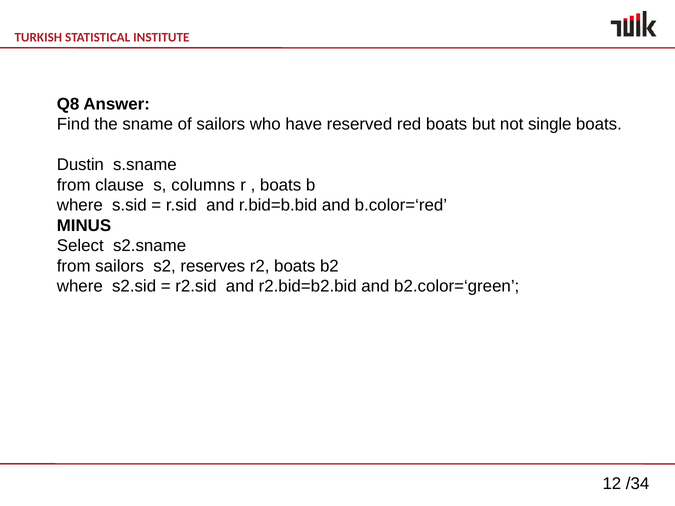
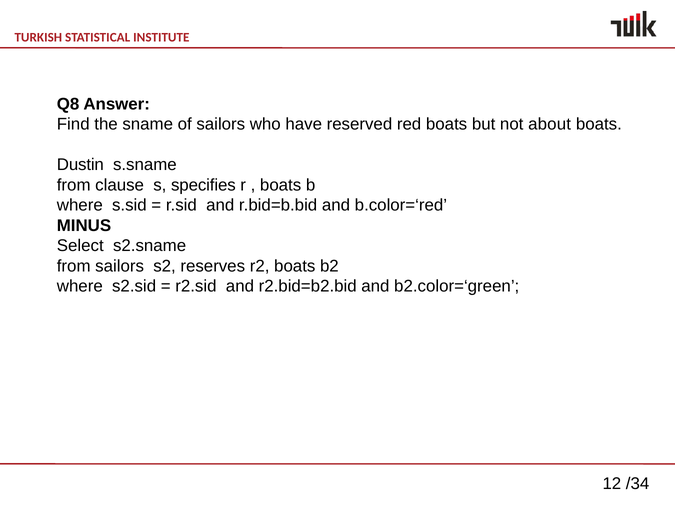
single: single -> about
columns: columns -> specifies
